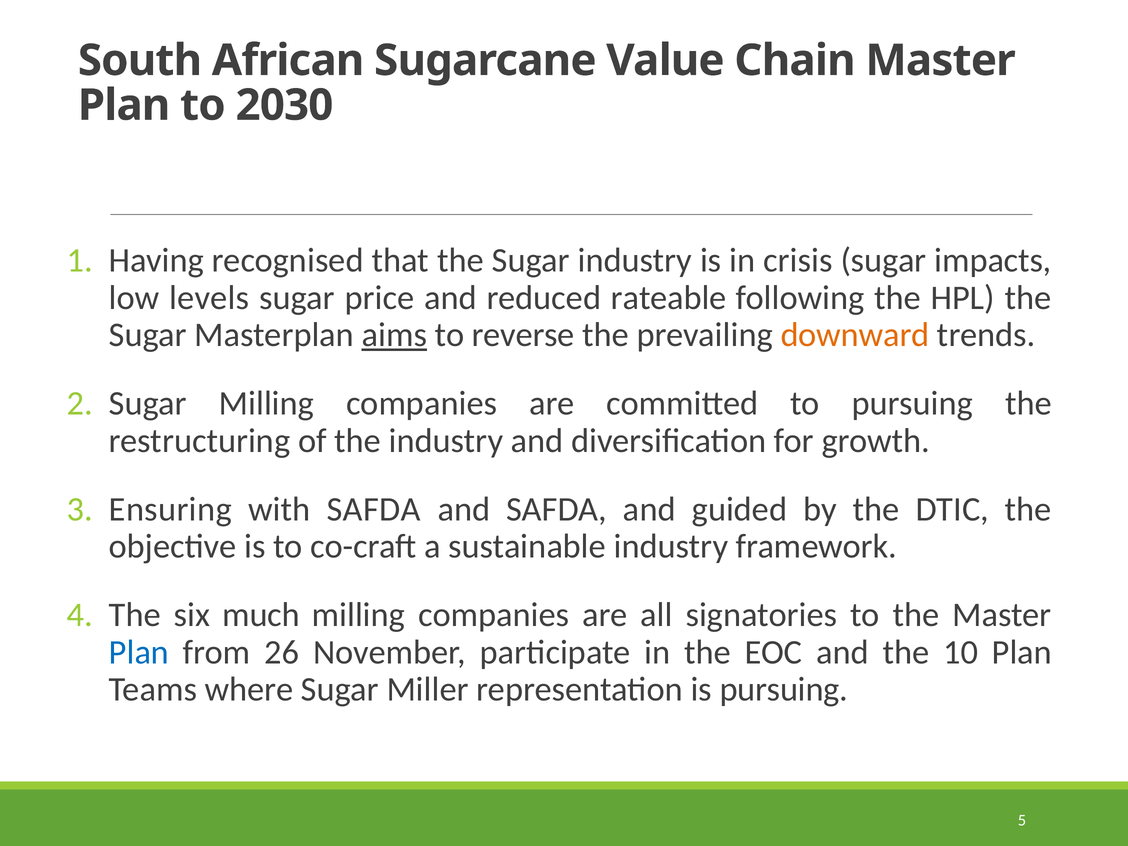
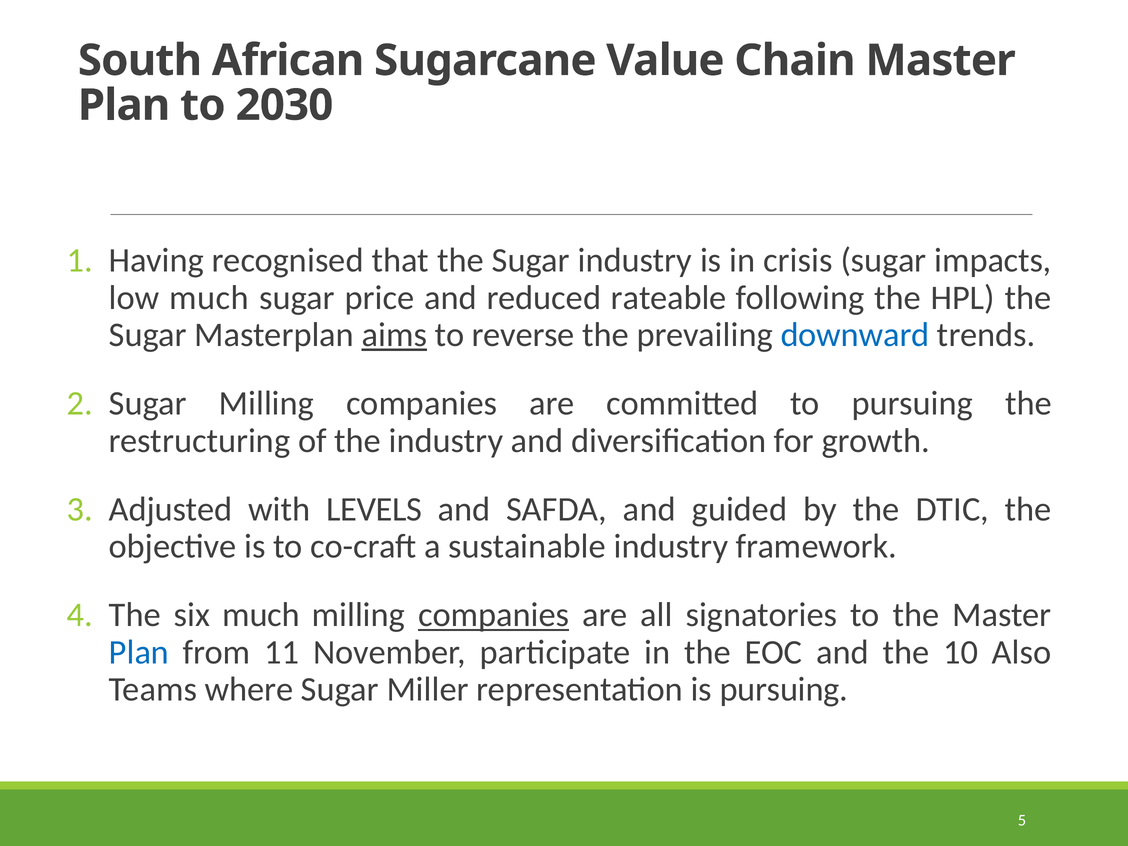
low levels: levels -> much
downward colour: orange -> blue
Ensuring: Ensuring -> Adjusted
with SAFDA: SAFDA -> LEVELS
companies at (494, 615) underline: none -> present
26: 26 -> 11
10 Plan: Plan -> Also
